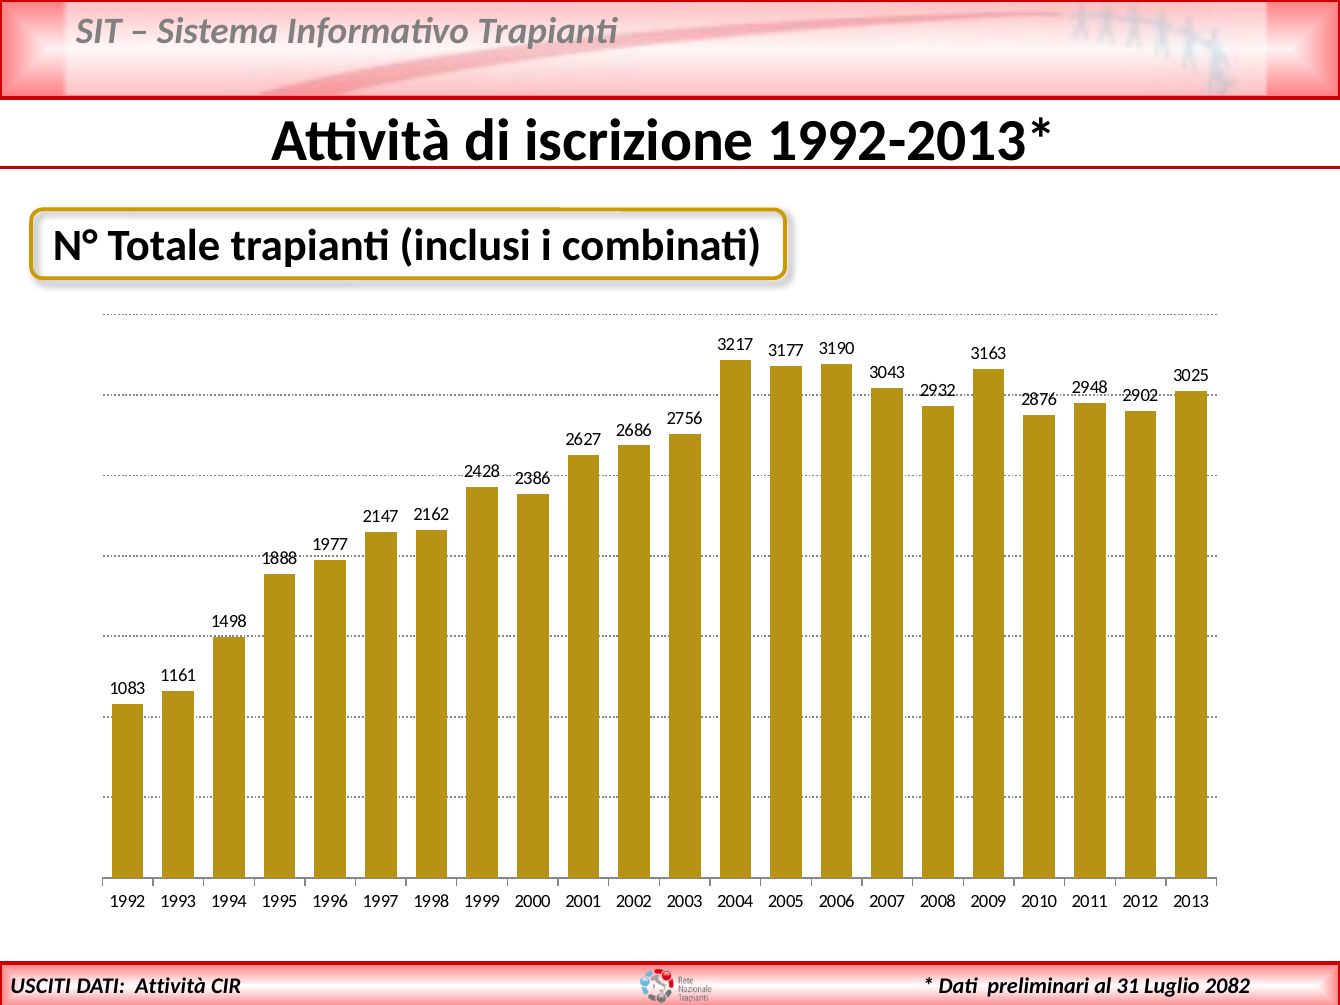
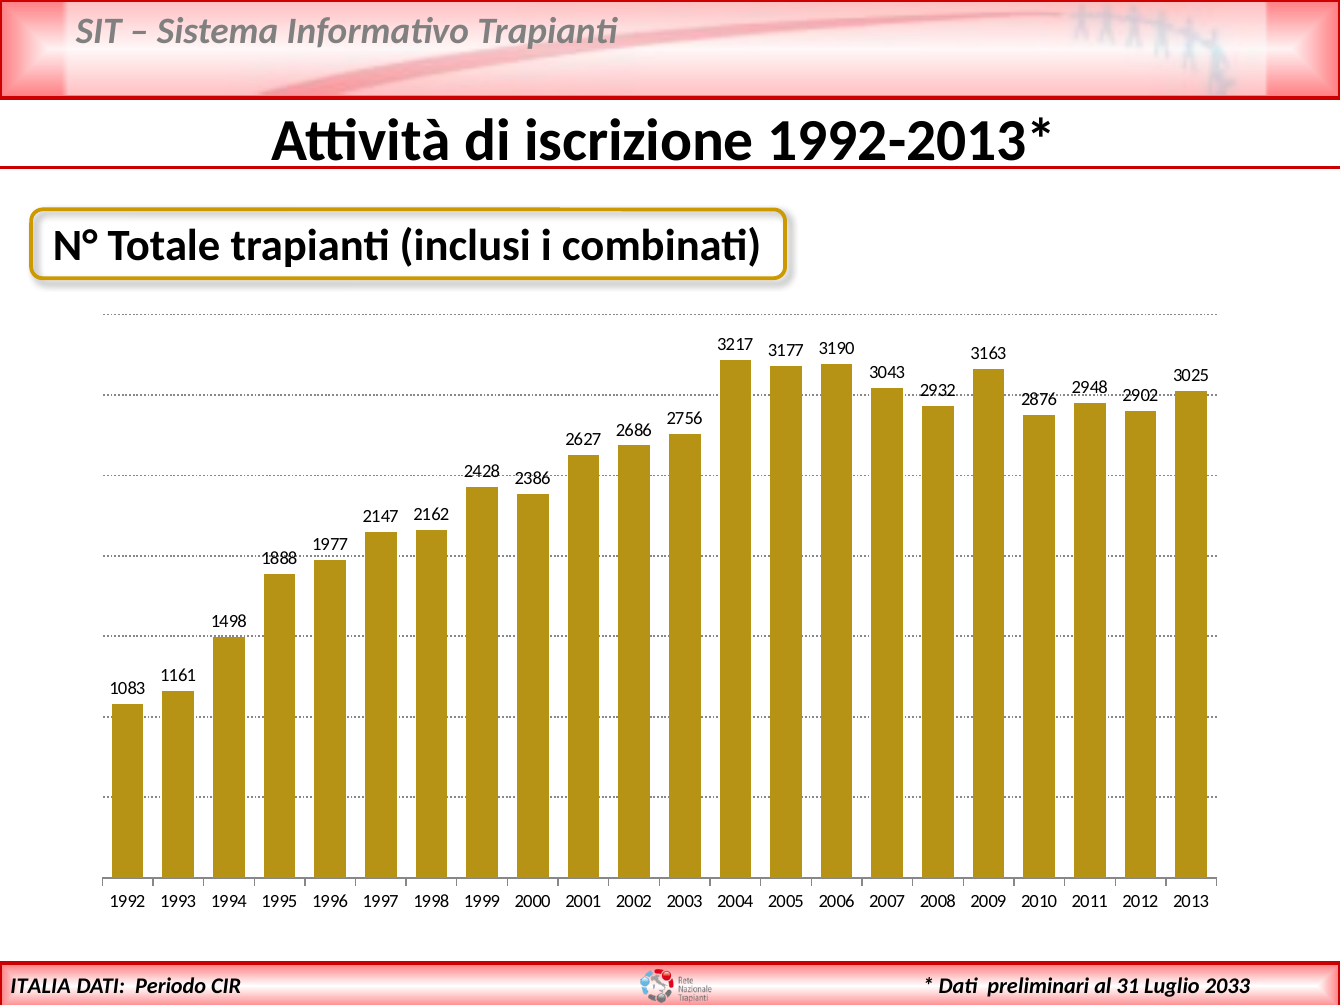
2082: 2082 -> 2033
USCITI: USCITI -> ITALIA
DATI Attività: Attività -> Periodo
